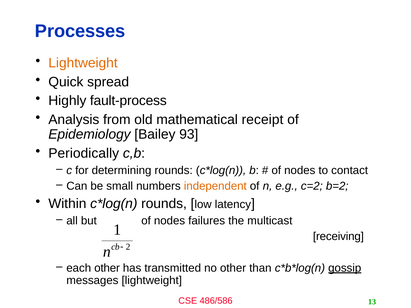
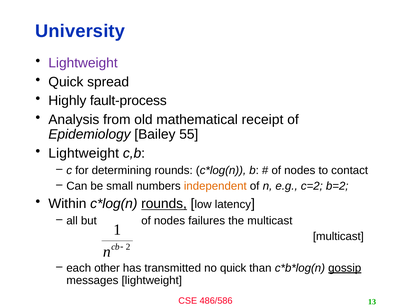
Processes: Processes -> University
Lightweight at (83, 63) colour: orange -> purple
93: 93 -> 55
Periodically at (84, 153): Periodically -> Lightweight
rounds at (164, 204) underline: none -> present
receiving at (338, 237): receiving -> multicast
no other: other -> quick
